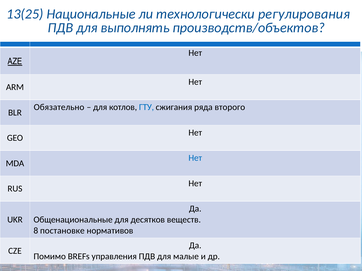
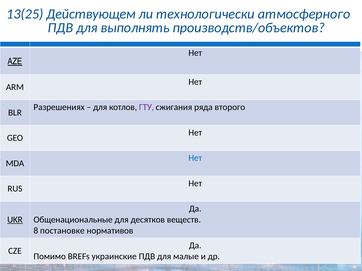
Национальные: Национальные -> Действующем
регулирования: регулирования -> атмосферного
Обязательно: Обязательно -> Разрешениях
ГТУ colour: blue -> purple
UKR underline: none -> present
управления: управления -> украинские
